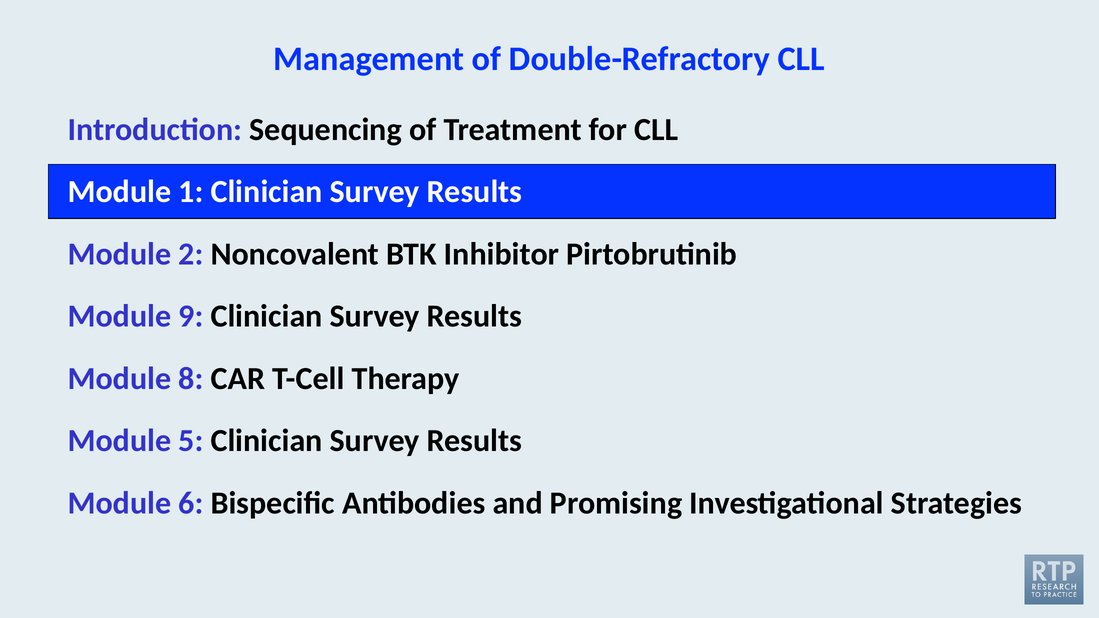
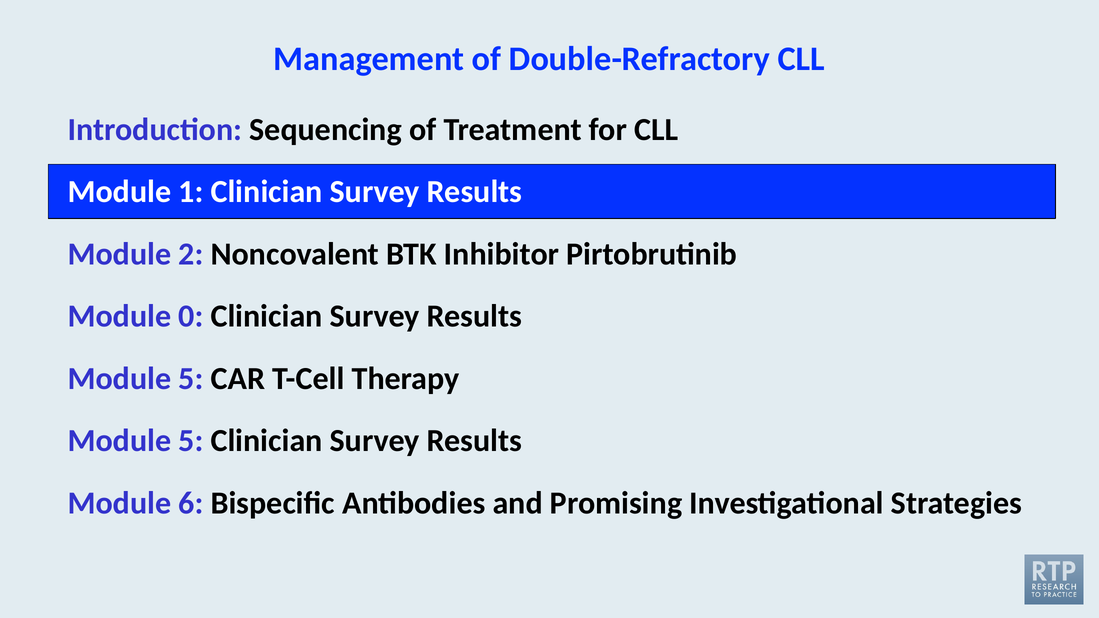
9: 9 -> 0
8 at (191, 379): 8 -> 5
